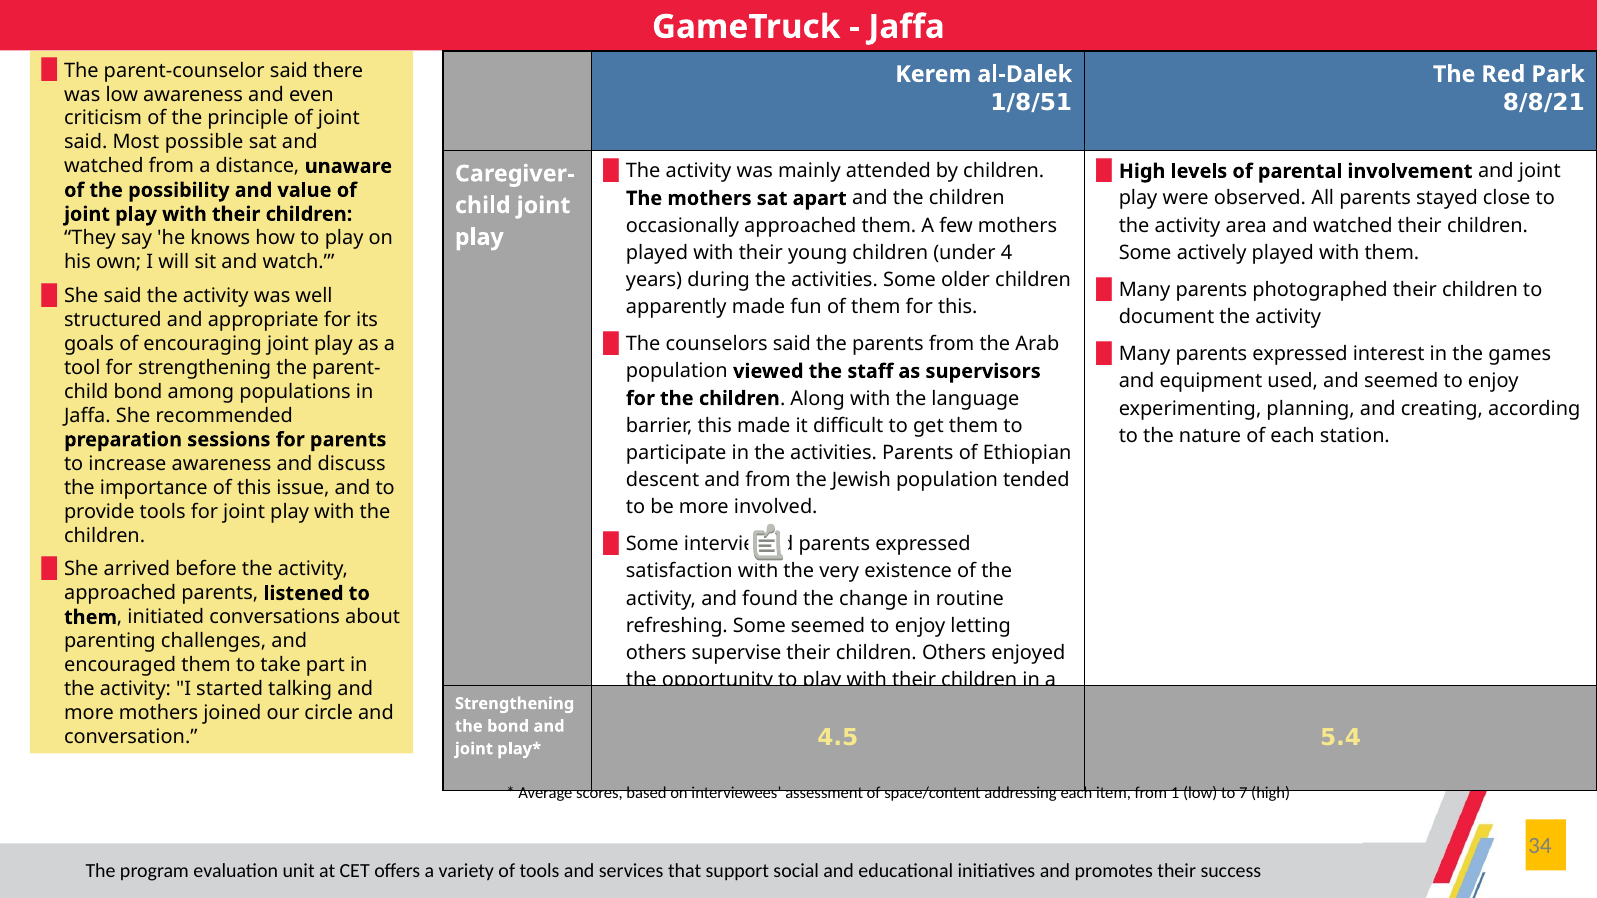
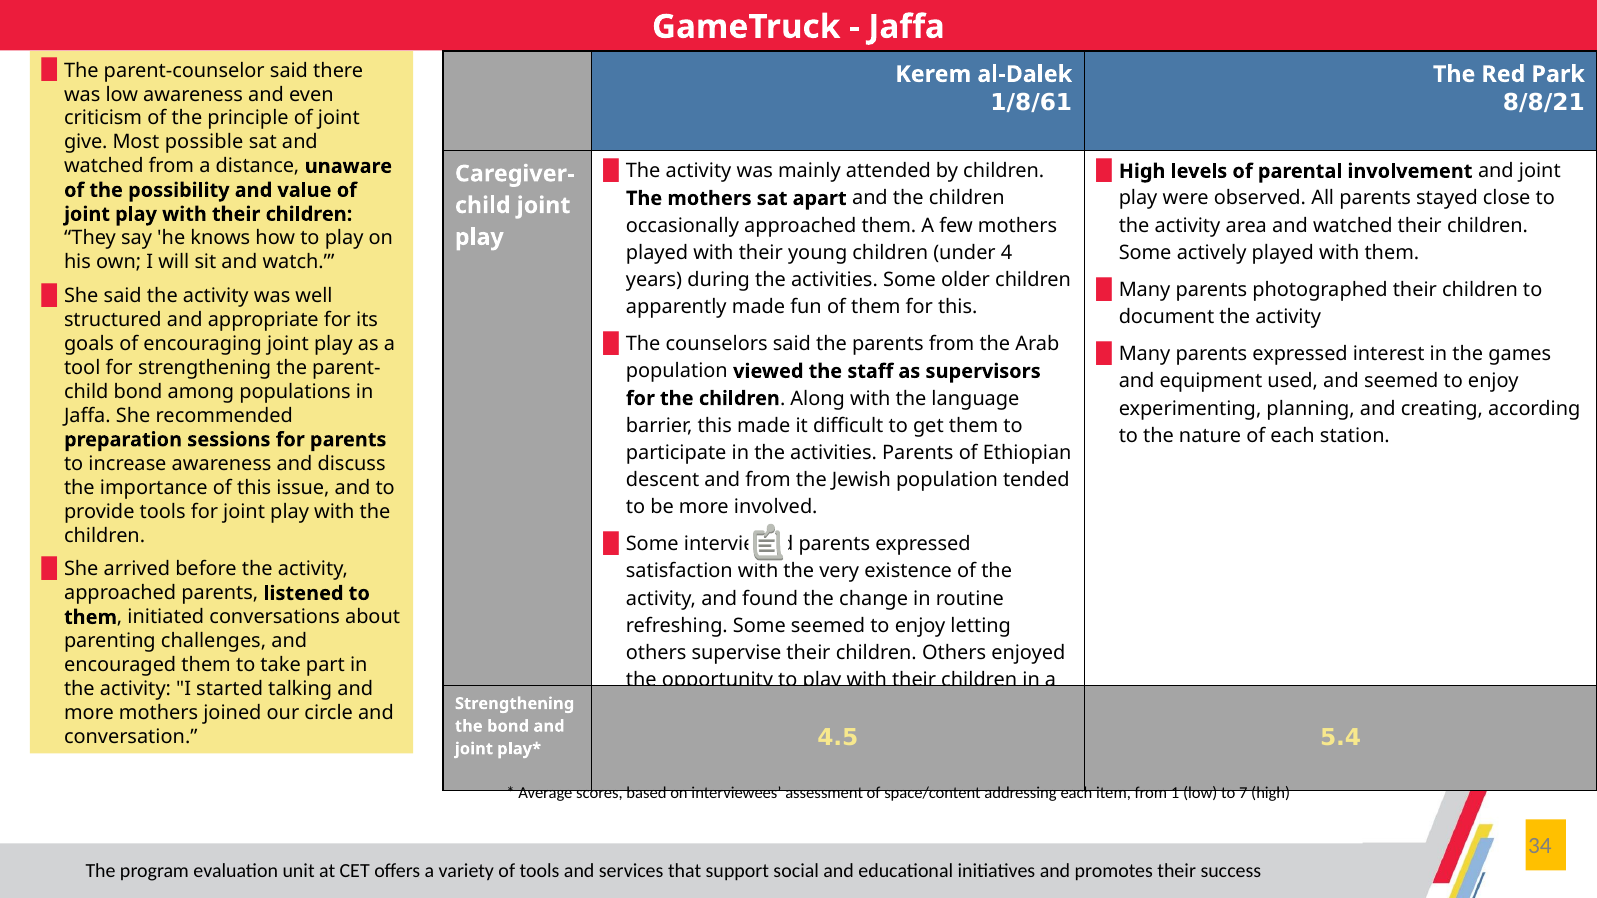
1/8/51: 1/8/51 -> 1/8/61
said at (86, 142): said -> give
